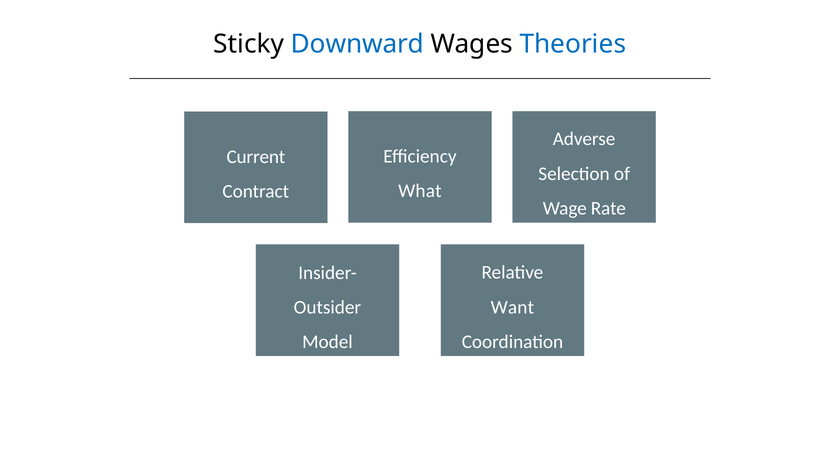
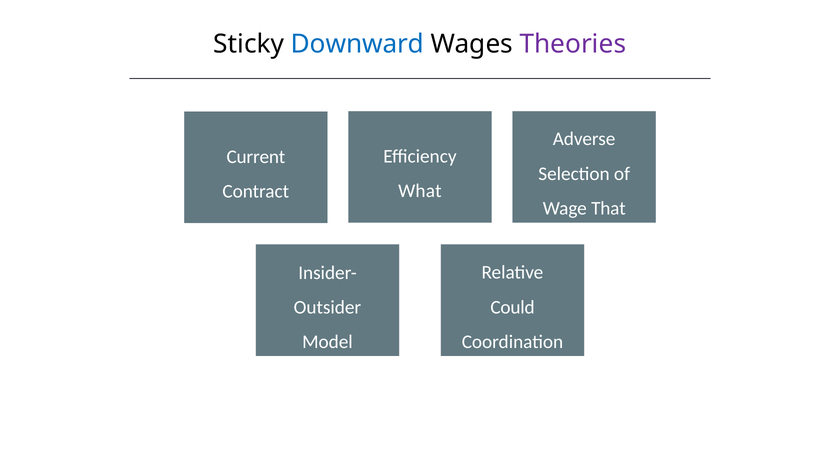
Theories colour: blue -> purple
Rate: Rate -> That
Want: Want -> Could
